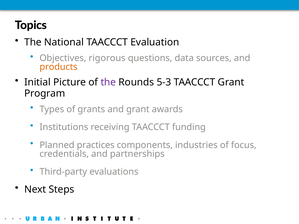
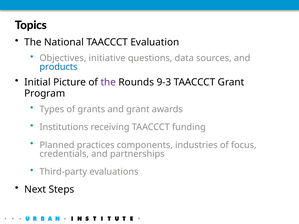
rigorous: rigorous -> initiative
products colour: orange -> blue
5-3: 5-3 -> 9-3
